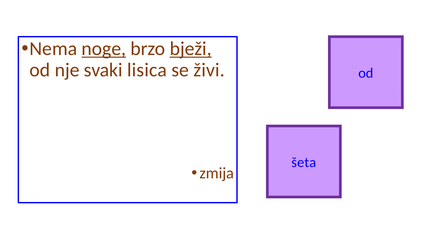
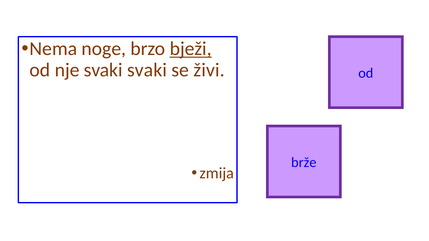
noge underline: present -> none
svaki lisica: lisica -> svaki
šeta: šeta -> brže
